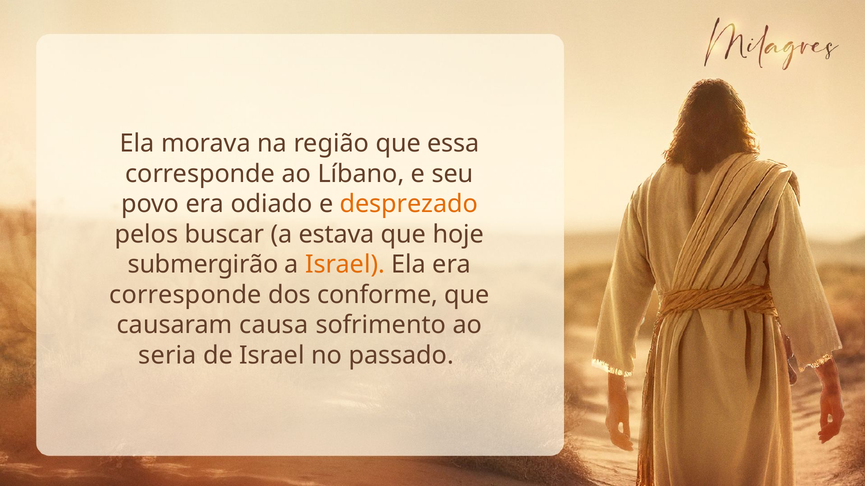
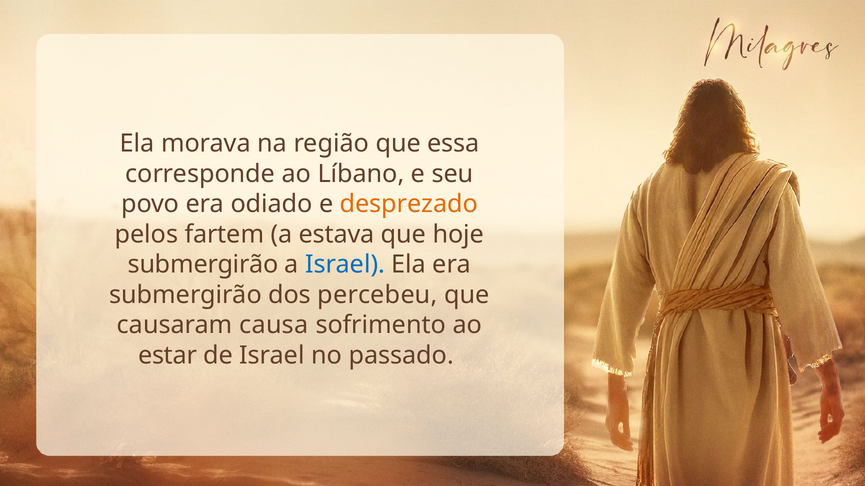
buscar: buscar -> fartem
Israel at (345, 265) colour: orange -> blue
corresponde at (186, 295): corresponde -> submergirão
conforme: conforme -> percebeu
seria: seria -> estar
